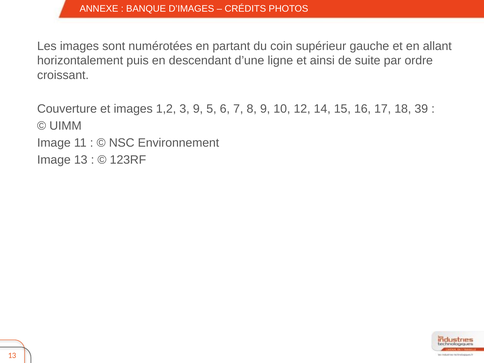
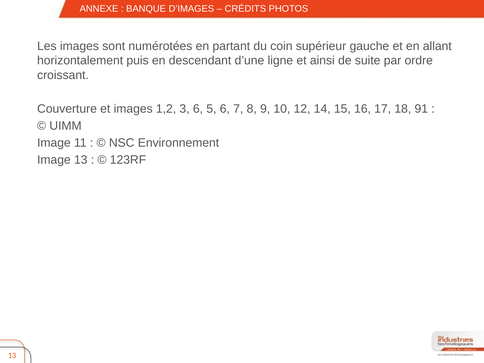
3 9: 9 -> 6
39: 39 -> 91
